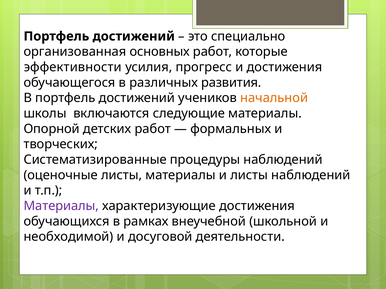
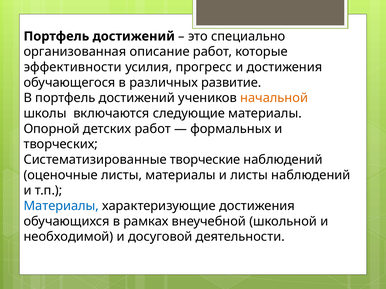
основных: основных -> описание
развития: развития -> развитие
процедуры: процедуры -> творческие
Материалы at (61, 206) colour: purple -> blue
